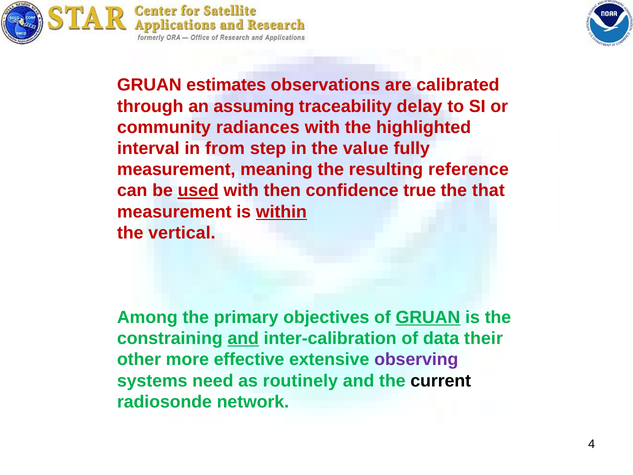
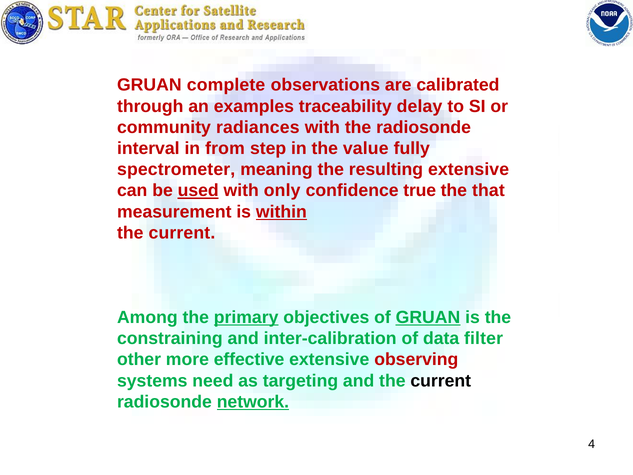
estimates: estimates -> complete
assuming: assuming -> examples
the highlighted: highlighted -> radiosonde
measurement at (176, 169): measurement -> spectrometer
resulting reference: reference -> extensive
then: then -> only
vertical at (182, 233): vertical -> current
primary underline: none -> present
and at (243, 338) underline: present -> none
their: their -> filter
observing colour: purple -> red
routinely: routinely -> targeting
network underline: none -> present
